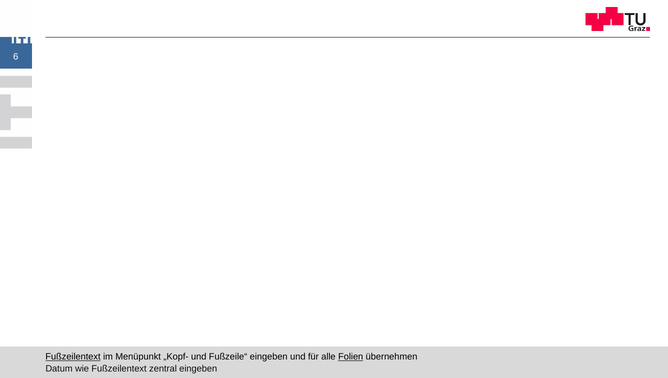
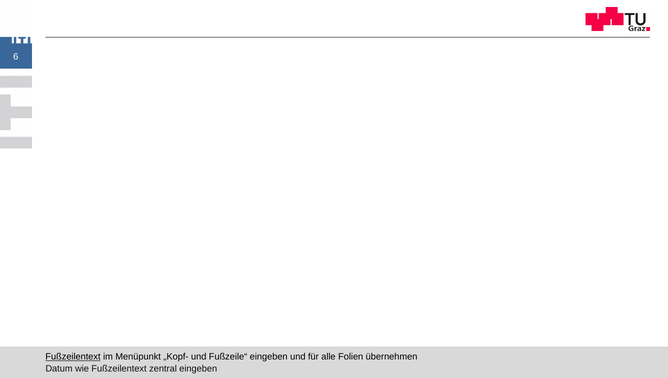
Folien underline: present -> none
